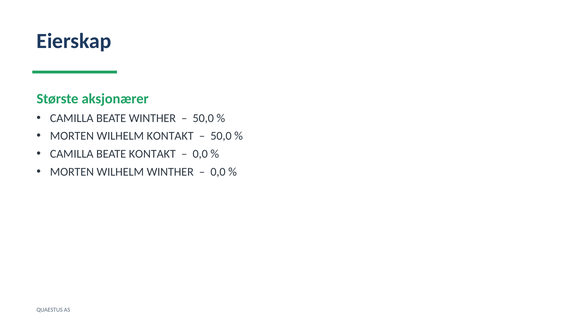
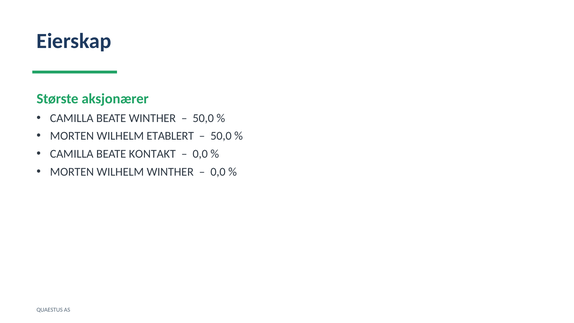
WILHELM KONTAKT: KONTAKT -> ETABLERT
